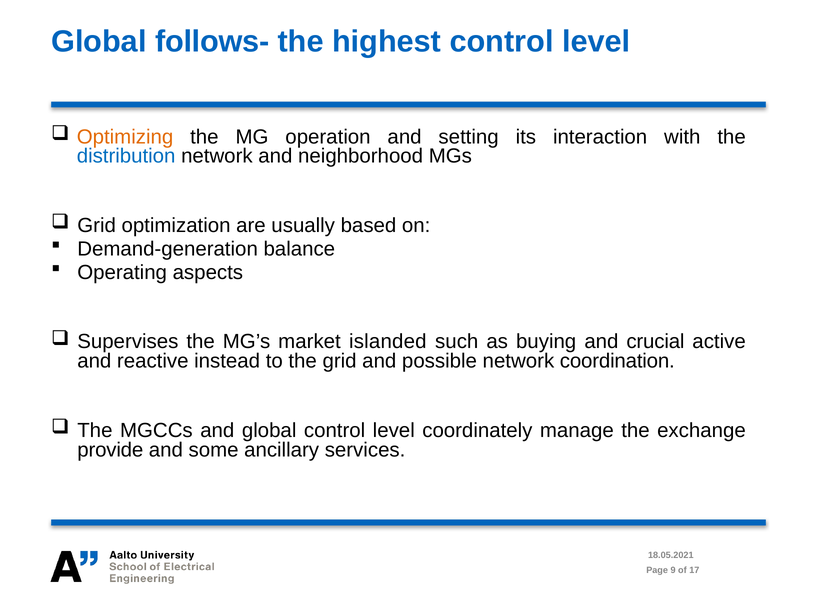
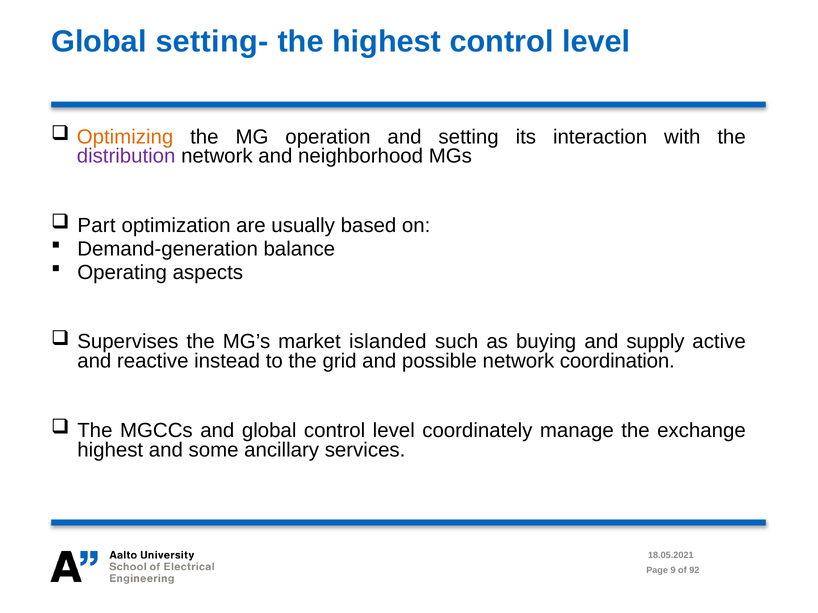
follows-: follows- -> setting-
distribution colour: blue -> purple
Grid at (97, 226): Grid -> Part
crucial: crucial -> supply
provide at (110, 450): provide -> highest
17: 17 -> 92
